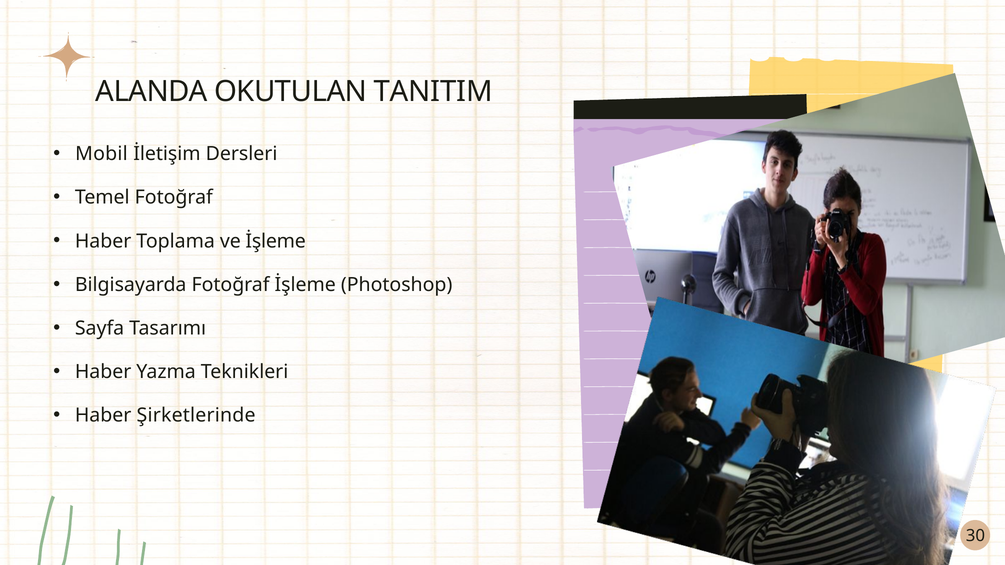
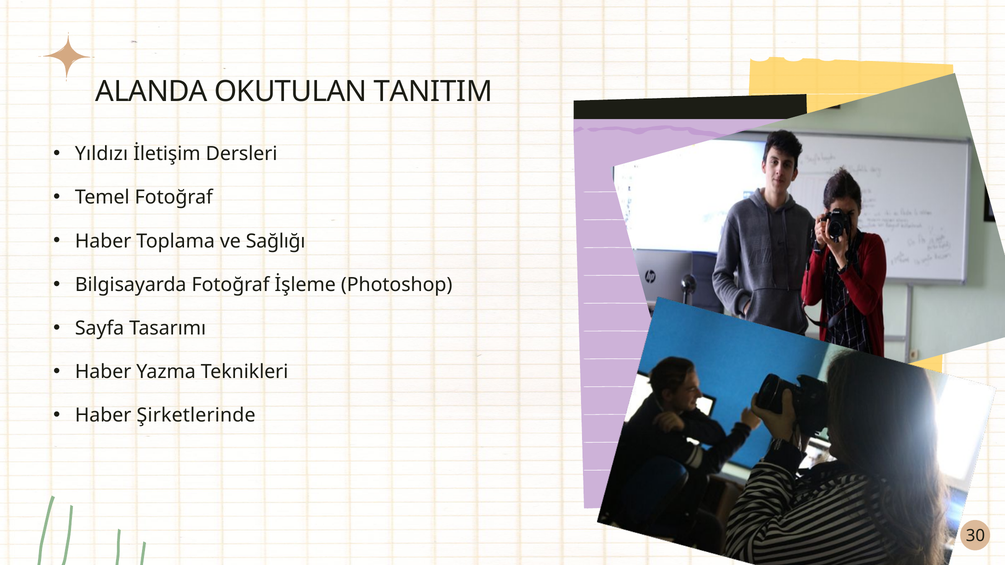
Mobil: Mobil -> Yıldızı
ve İşleme: İşleme -> Sağlığı
